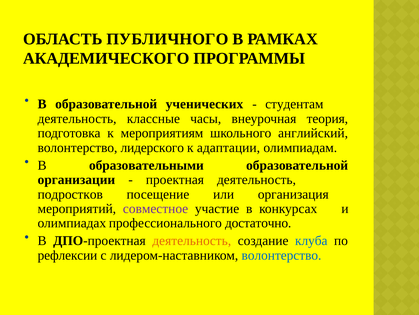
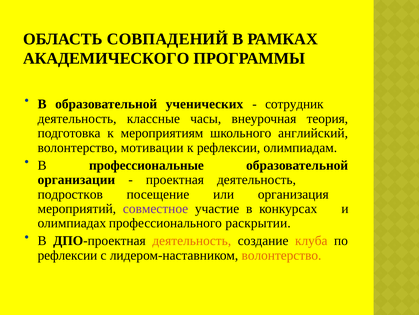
ПУБЛИЧНОГО: ПУБЛИЧНОГО -> СОВПАДЕНИЙ
студентам: студентам -> сотрудник
лидерского: лидерского -> мотивации
к адаптации: адаптации -> рефлексии
образовательными: образовательными -> профессиональные
достаточно: достаточно -> раскрытии
клуба colour: blue -> orange
волонтерство at (281, 255) colour: blue -> orange
